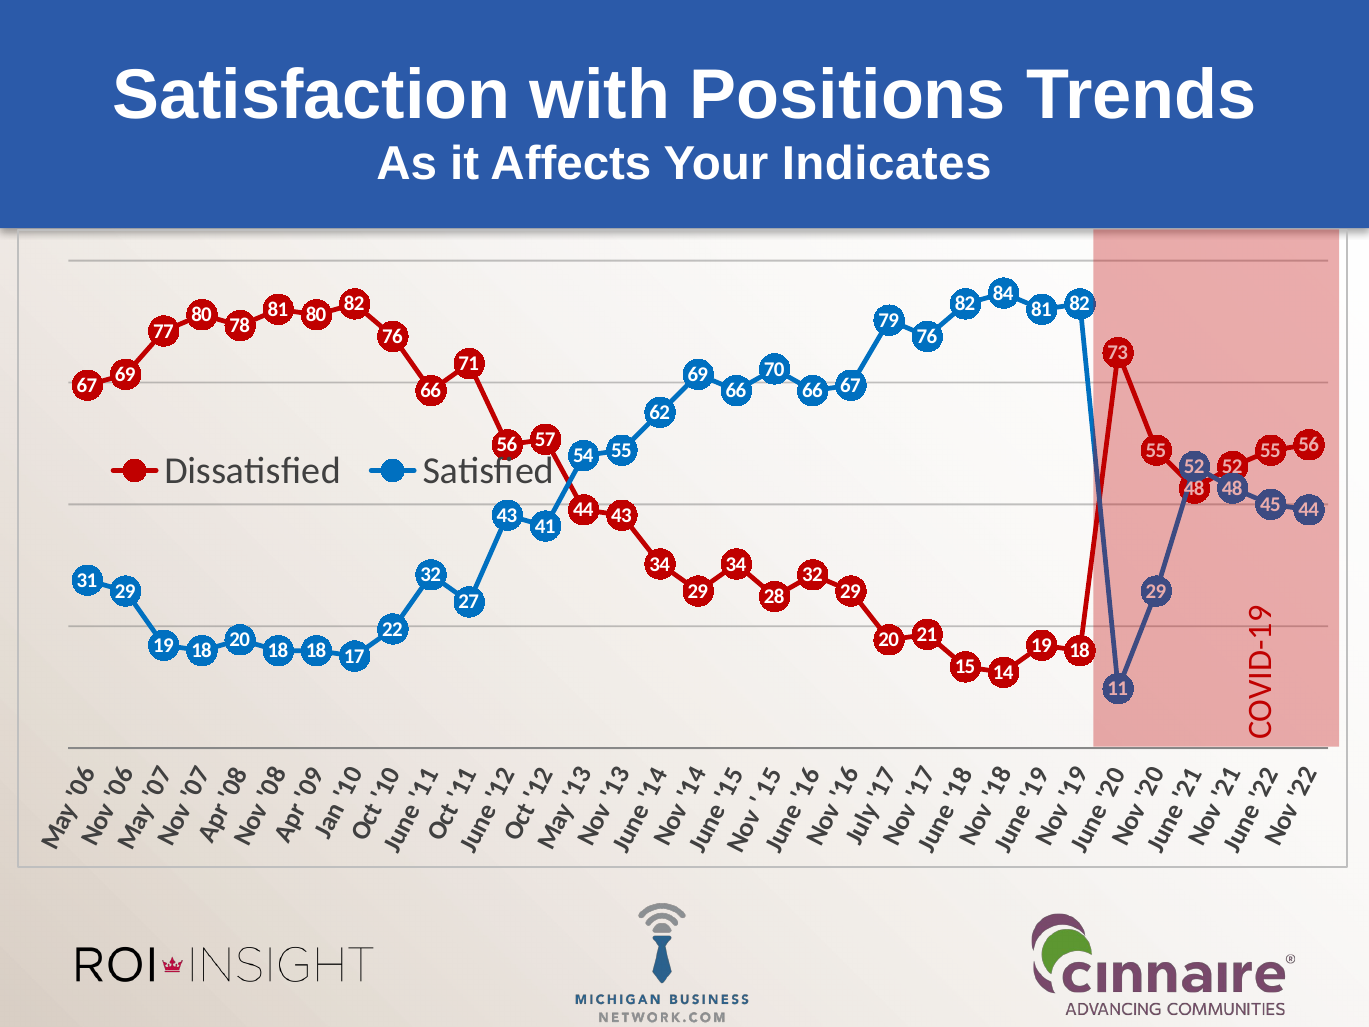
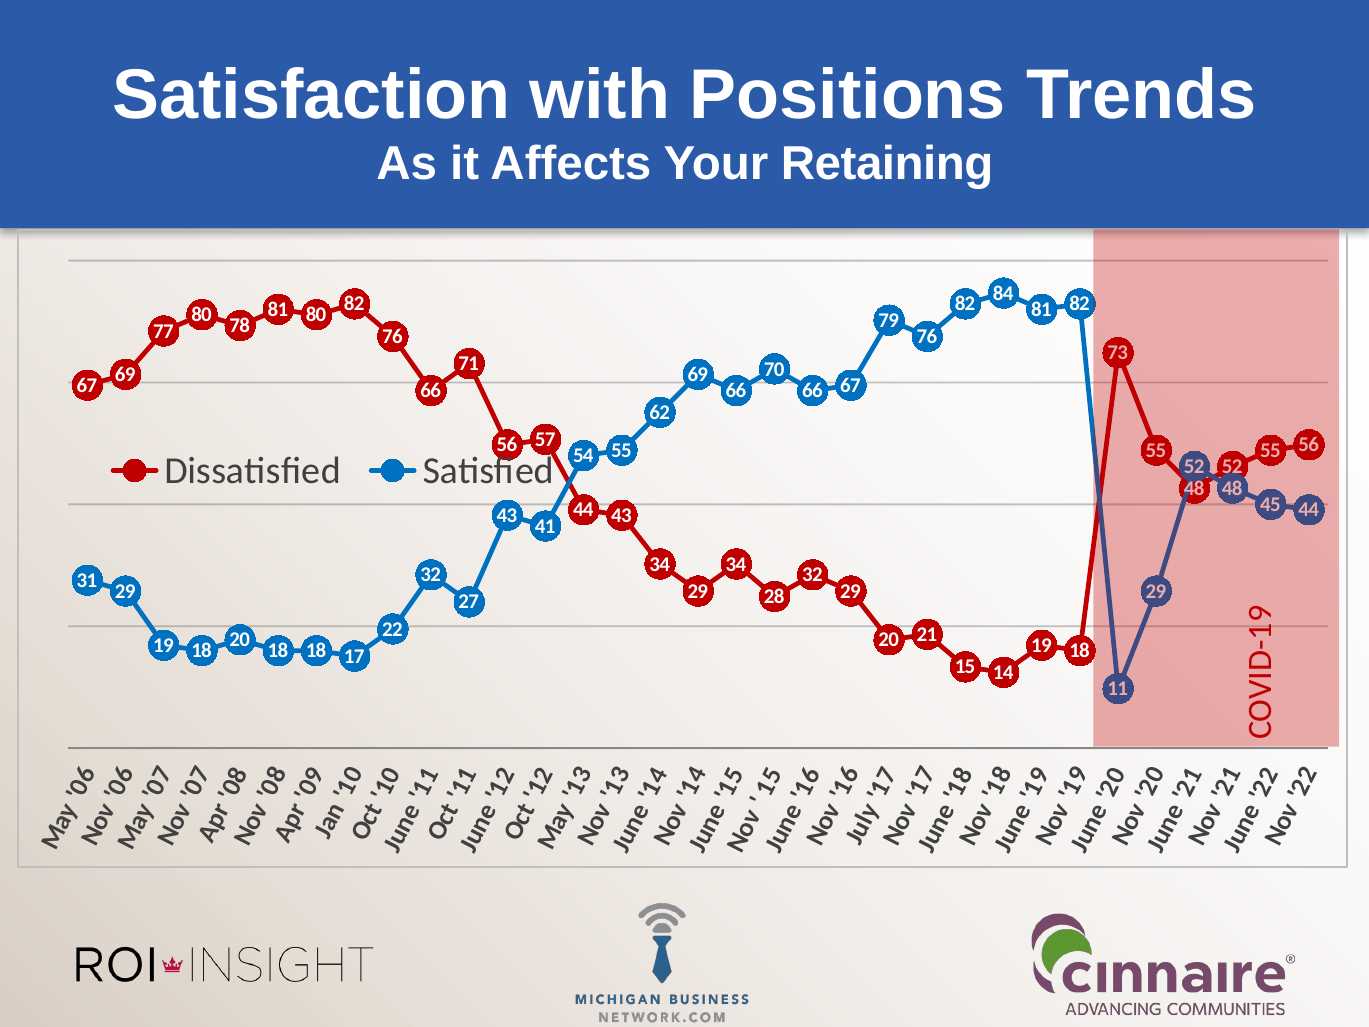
Indicates: Indicates -> Retaining
